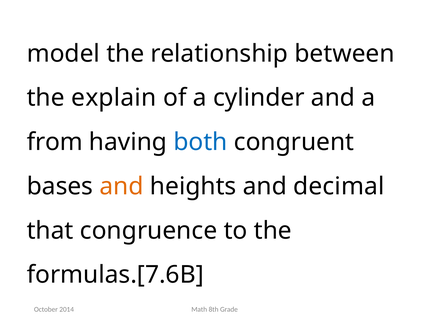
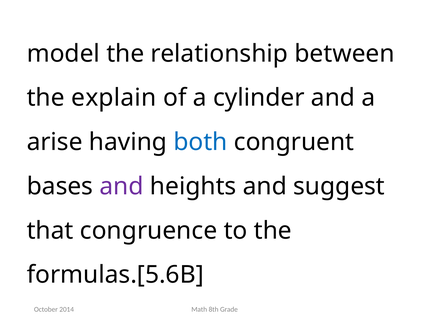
from: from -> arise
and at (122, 186) colour: orange -> purple
decimal: decimal -> suggest
formulas.[7.6B: formulas.[7.6B -> formulas.[5.6B
